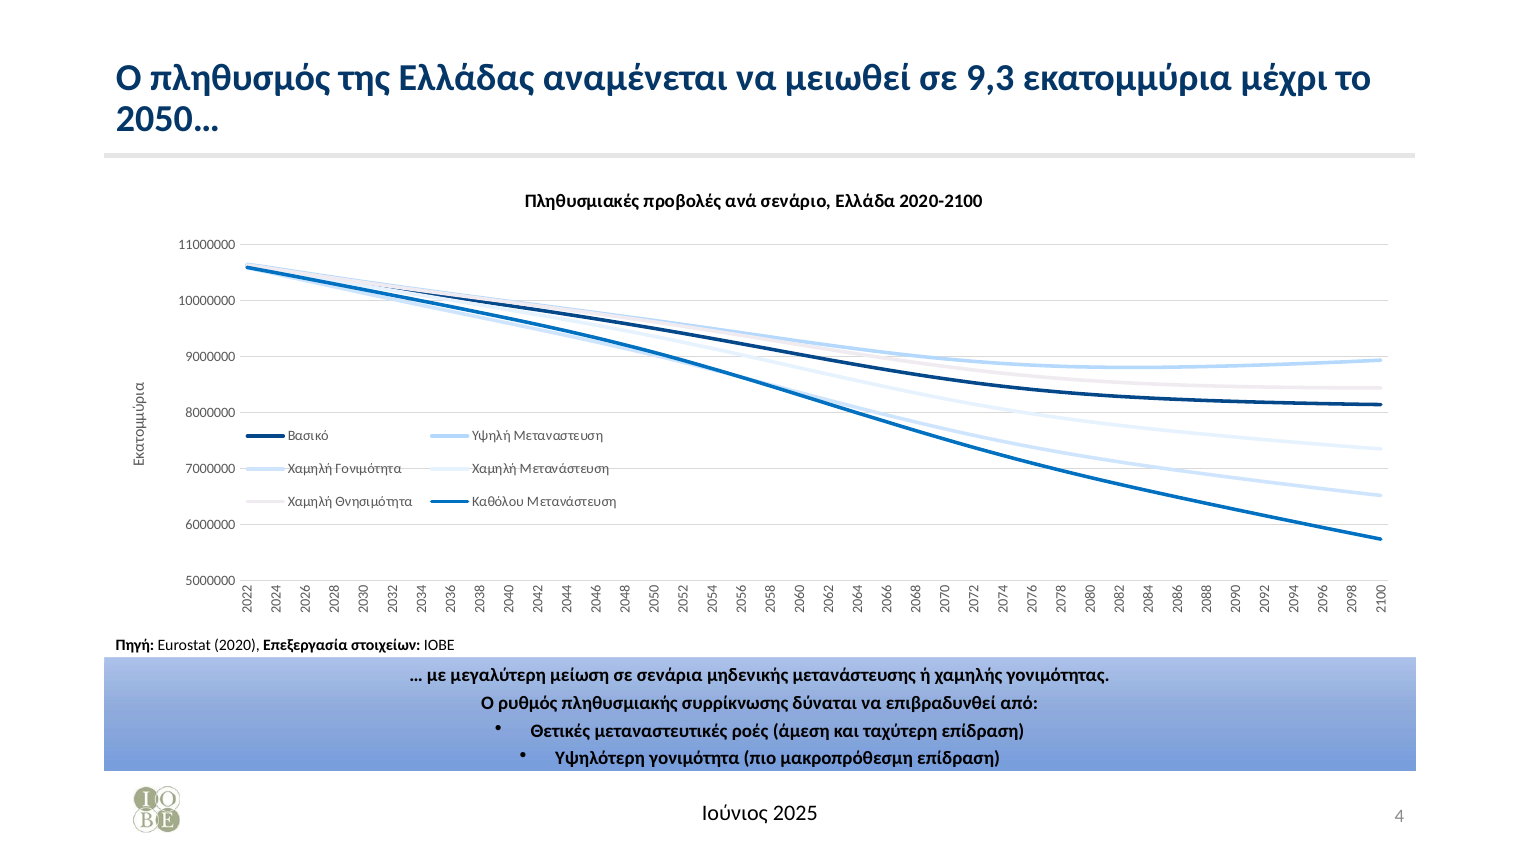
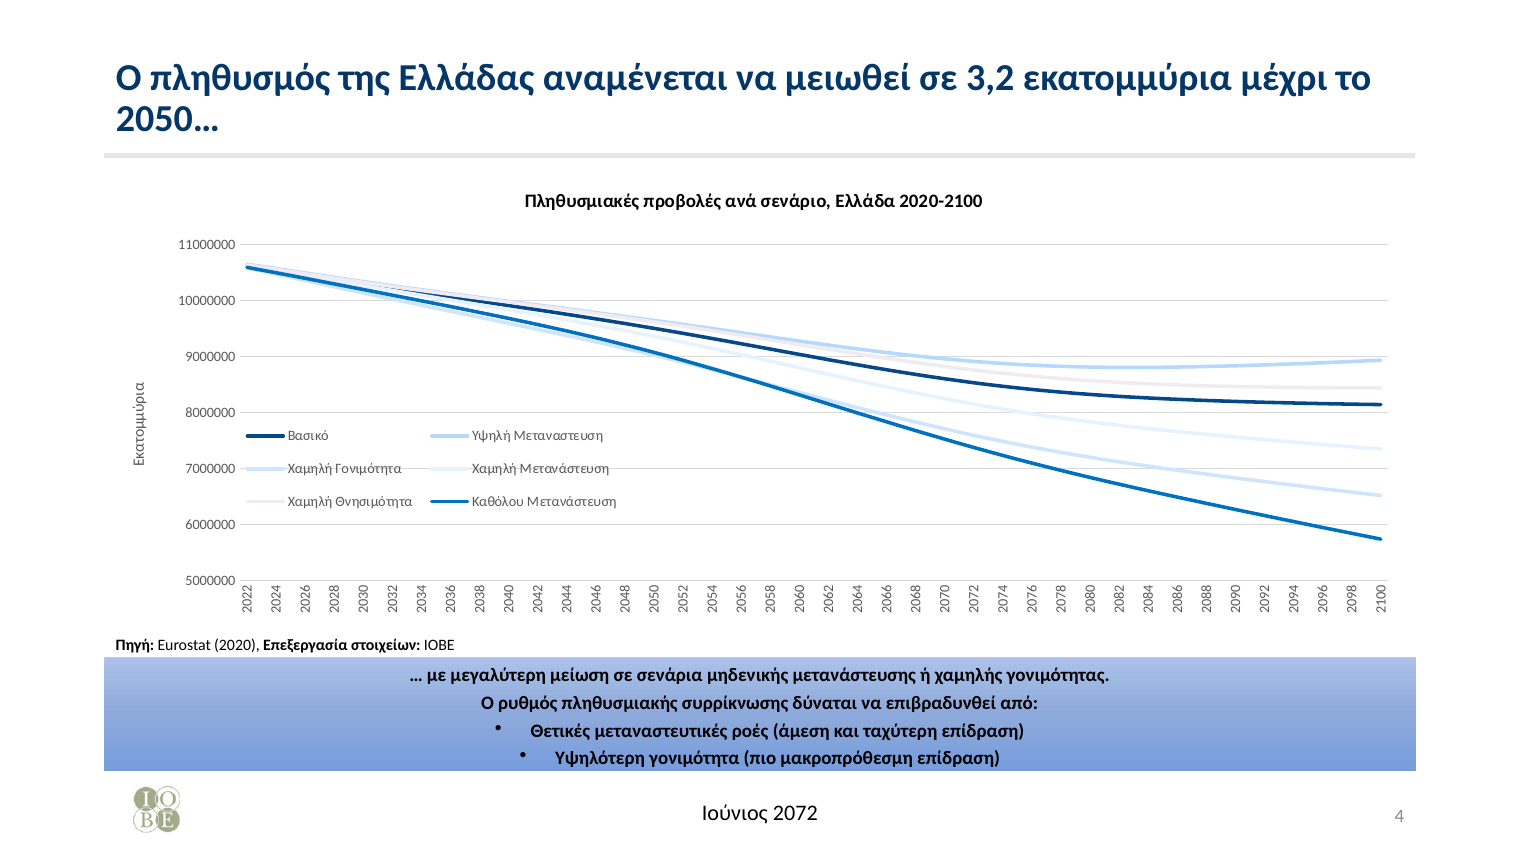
9,3: 9,3 -> 3,2
2025: 2025 -> 2072
